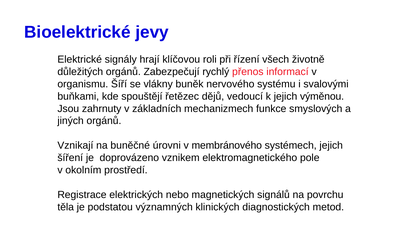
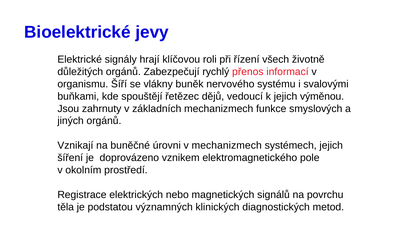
v membránového: membránového -> mechanizmech
